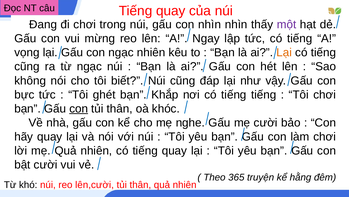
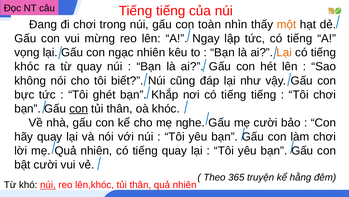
quay at (171, 11): quay -> tiếng
con nhìn: nhìn -> toàn
một colour: purple -> orange
cũng at (27, 66): cũng -> khóc
từ ngạc: ngạc -> quay
núi at (48, 184) underline: none -> present
lên,cười: lên,cười -> lên,khóc
